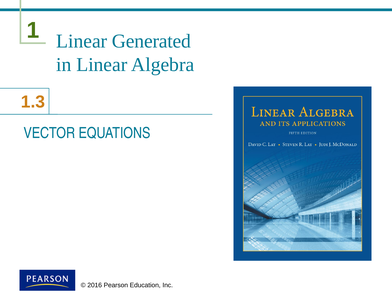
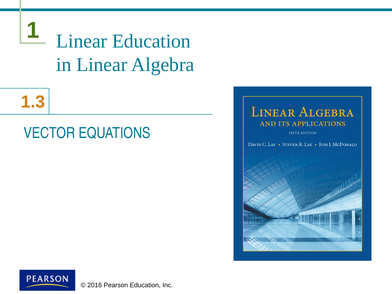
Linear Generated: Generated -> Education
